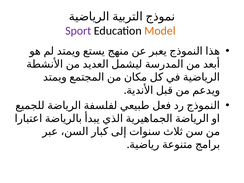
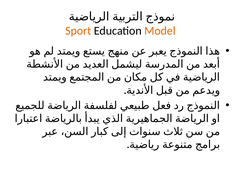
Sport colour: purple -> orange
